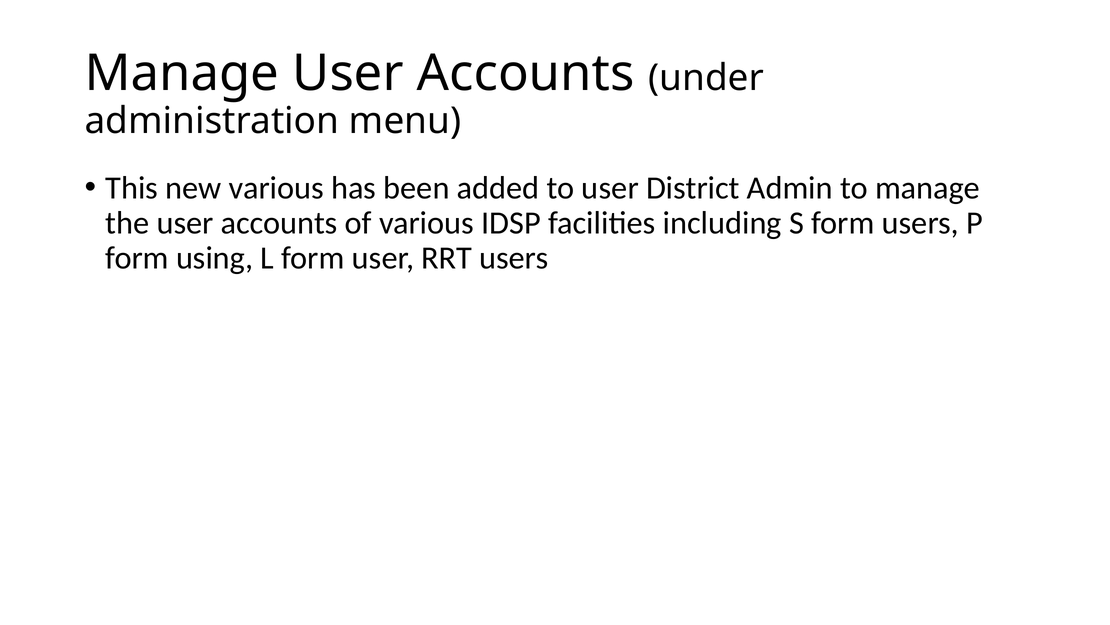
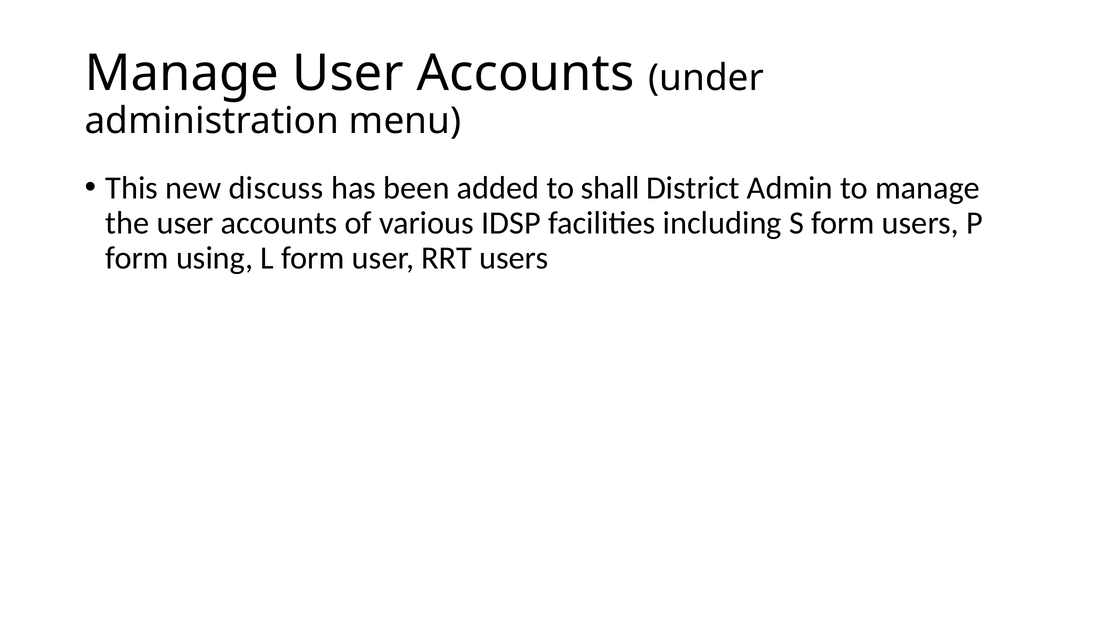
new various: various -> discuss
to user: user -> shall
